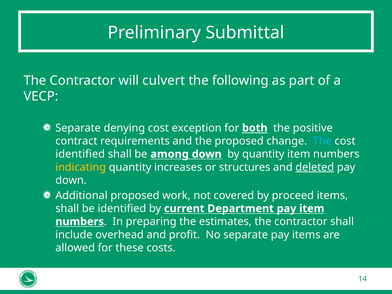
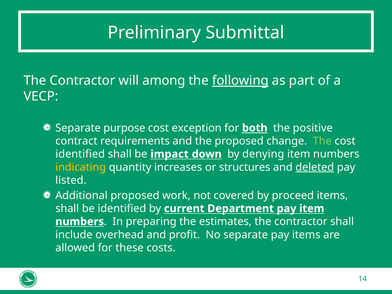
culvert: culvert -> among
following underline: none -> present
denying: denying -> purpose
The at (322, 141) colour: light blue -> light green
among: among -> impact
by quantity: quantity -> denying
down at (71, 180): down -> listed
